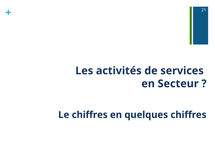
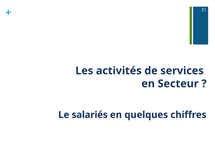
Le chiffres: chiffres -> salariés
